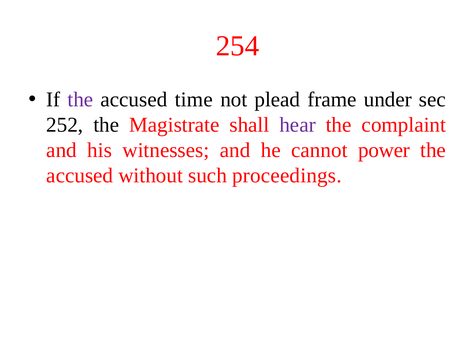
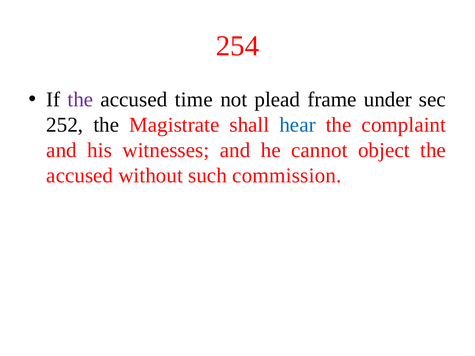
hear colour: purple -> blue
power: power -> object
proceedings: proceedings -> commission
